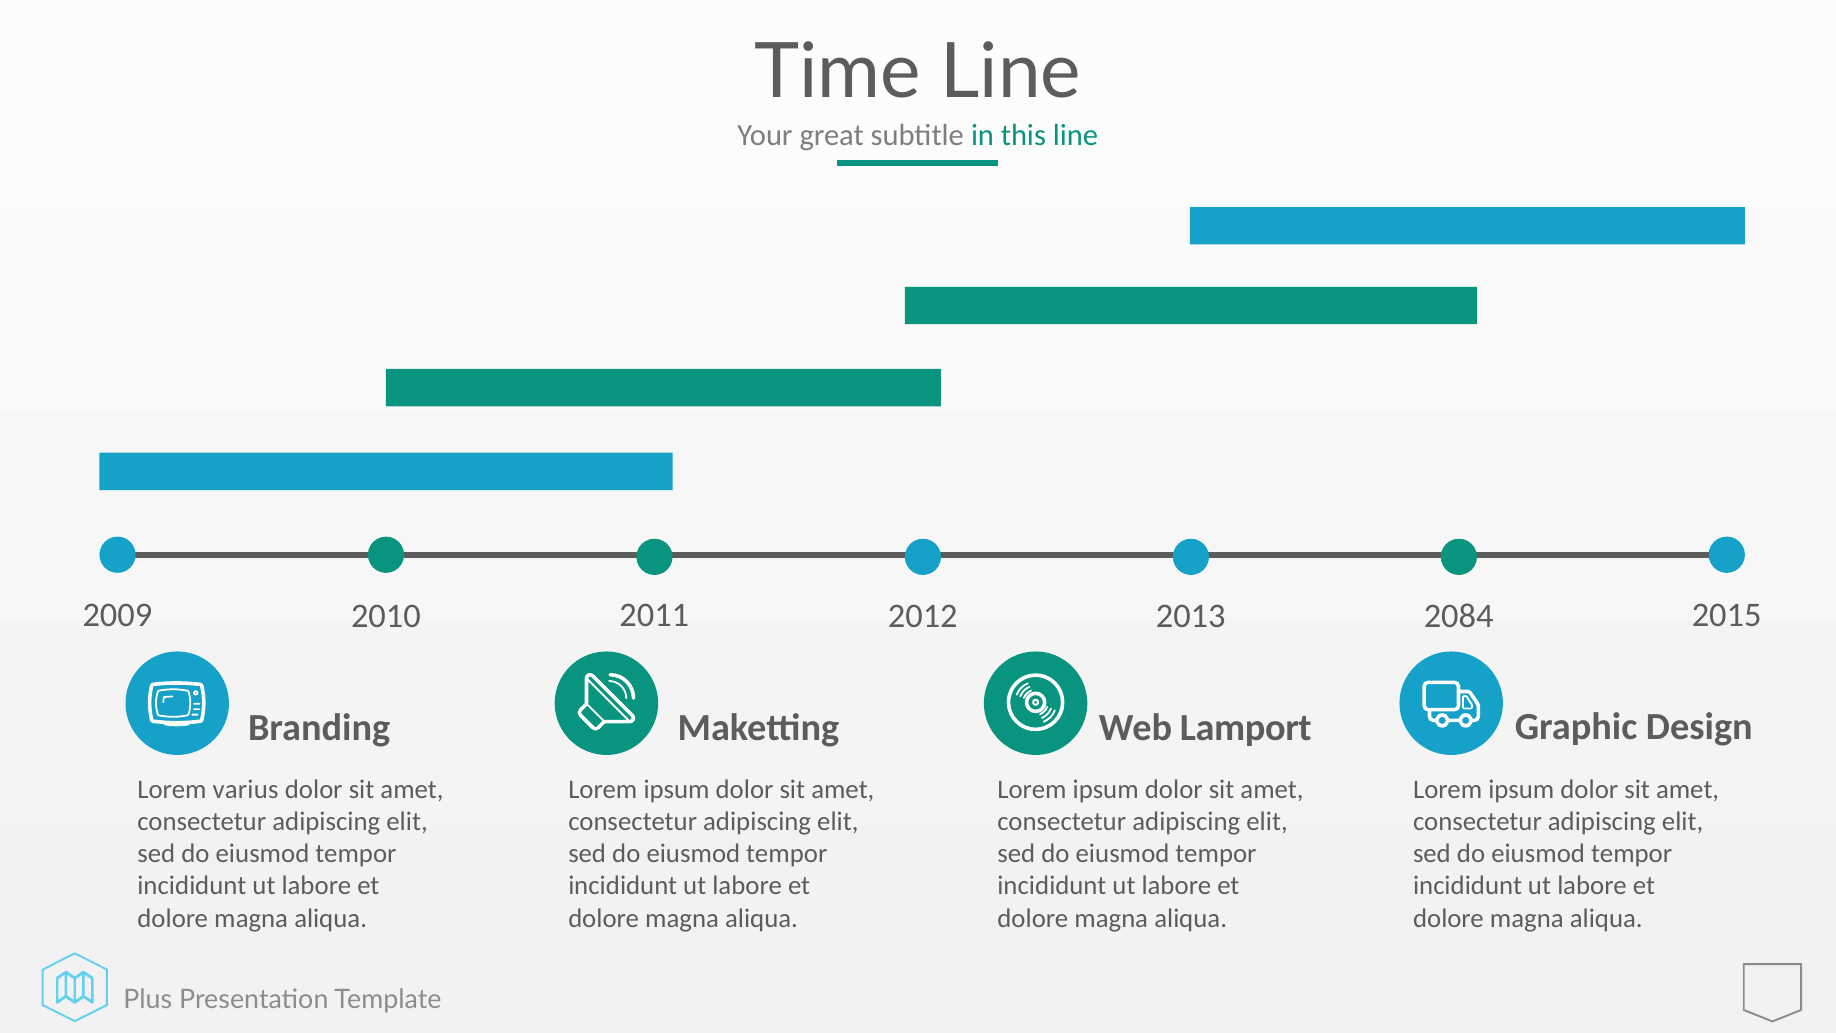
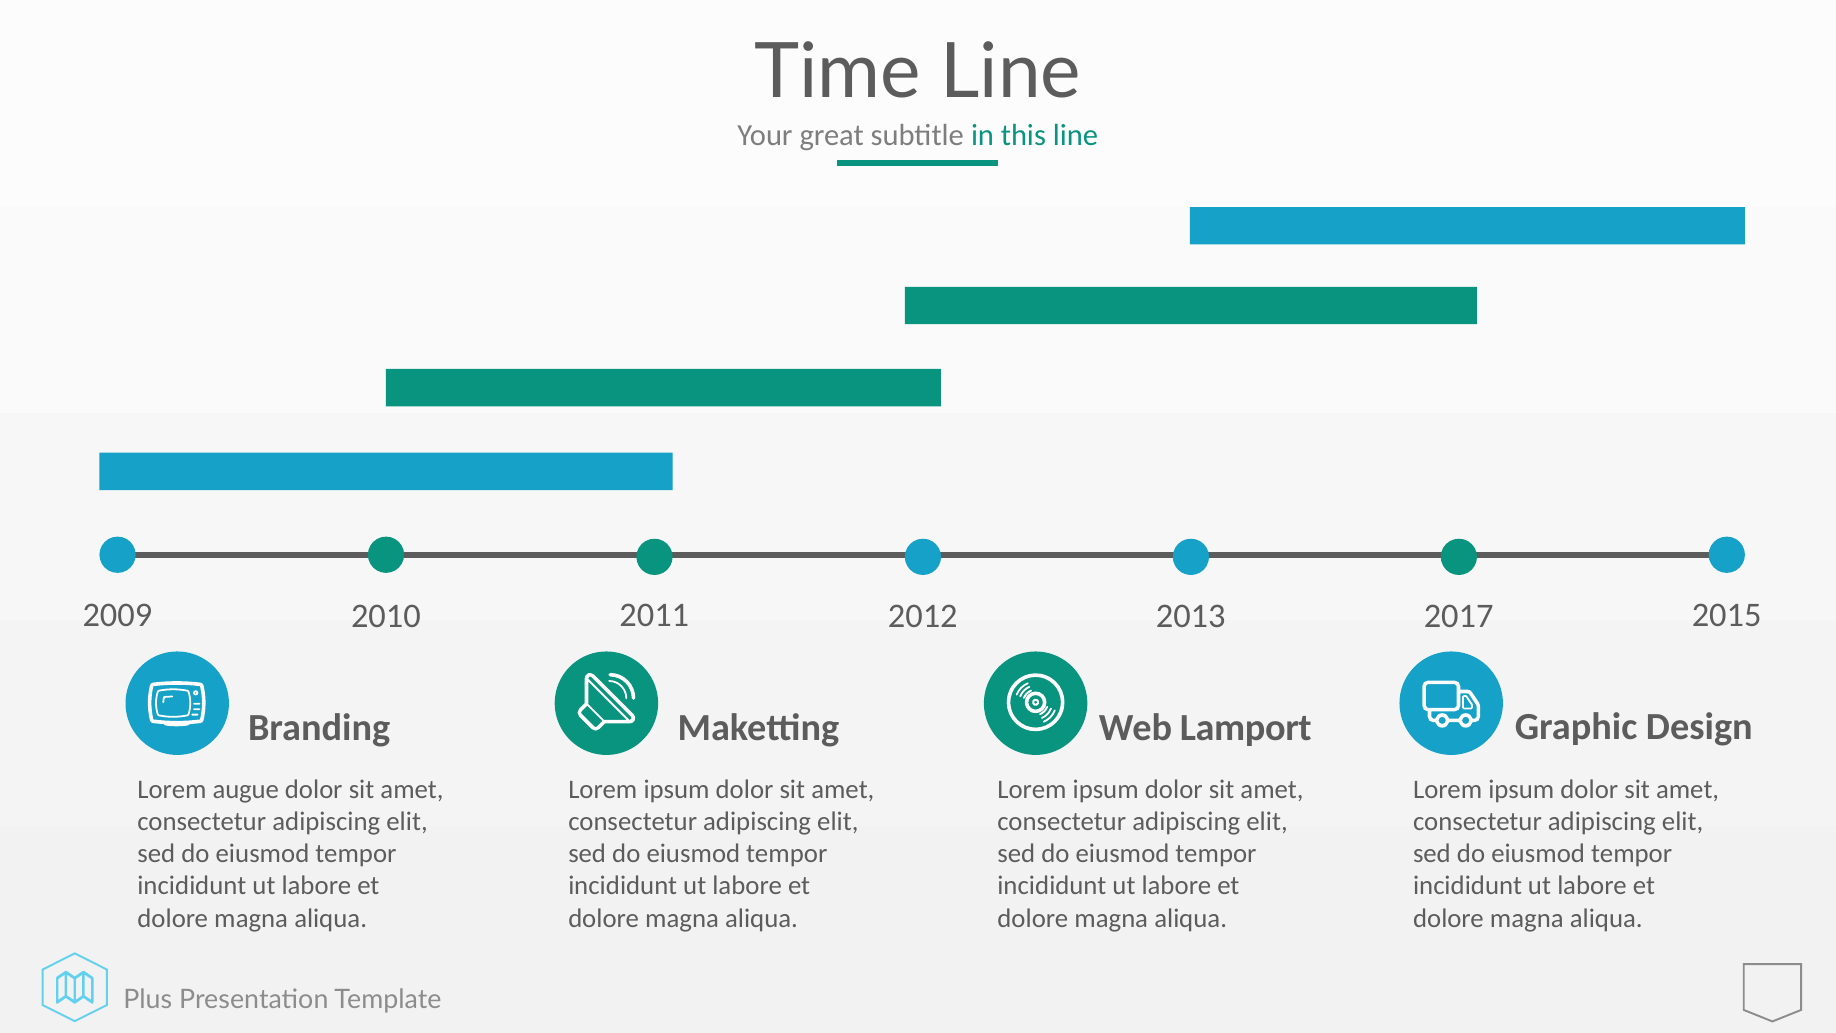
2084: 2084 -> 2017
varius: varius -> augue
